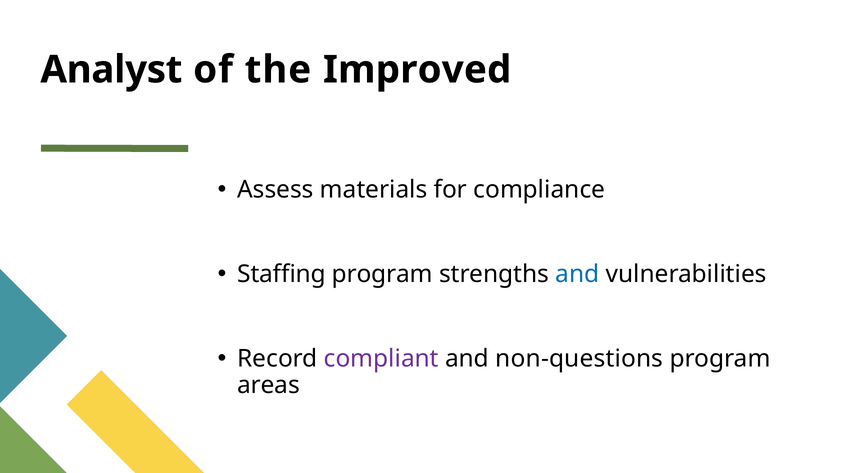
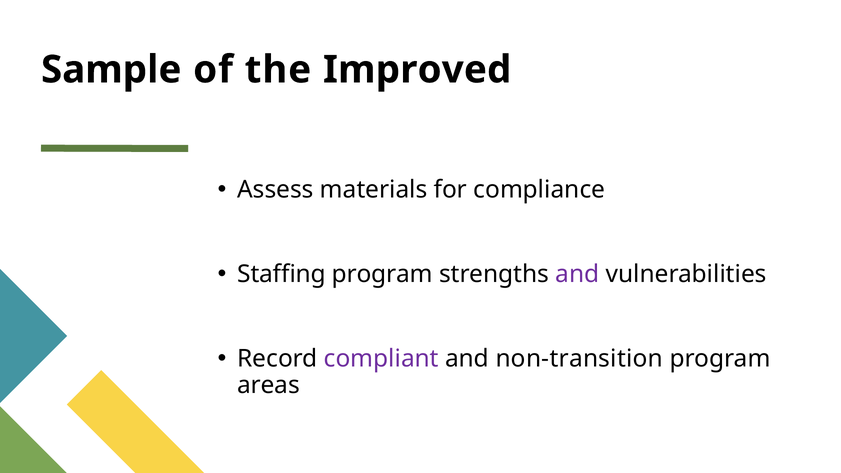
Analyst: Analyst -> Sample
and at (577, 274) colour: blue -> purple
non-questions: non-questions -> non-transition
